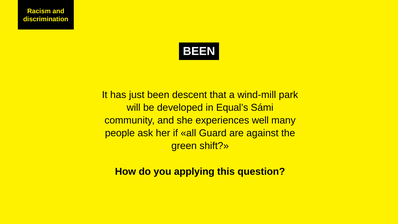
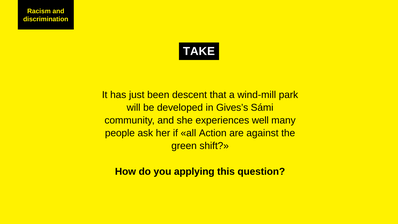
BEEN at (199, 51): BEEN -> TAKE
Equal’s: Equal’s -> Gives’s
Guard: Guard -> Action
